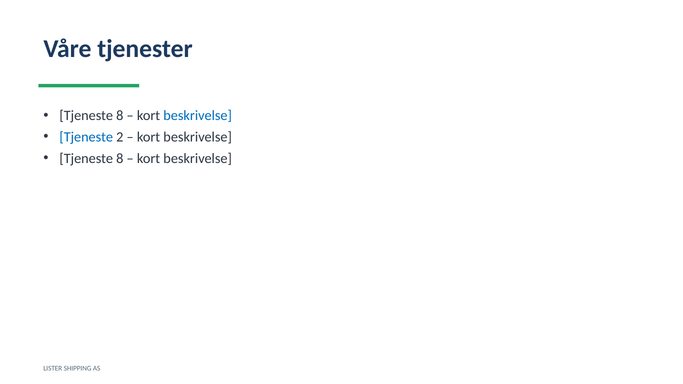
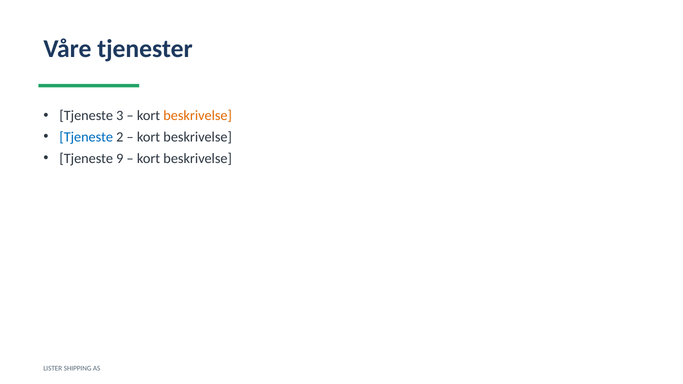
8 at (120, 116): 8 -> 3
beskrivelse at (198, 116) colour: blue -> orange
8 at (120, 158): 8 -> 9
